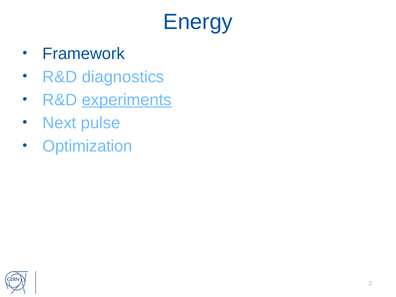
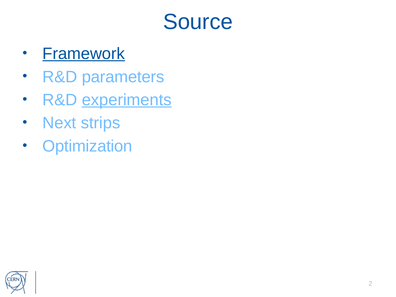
Energy: Energy -> Source
Framework underline: none -> present
diagnostics: diagnostics -> parameters
pulse: pulse -> strips
